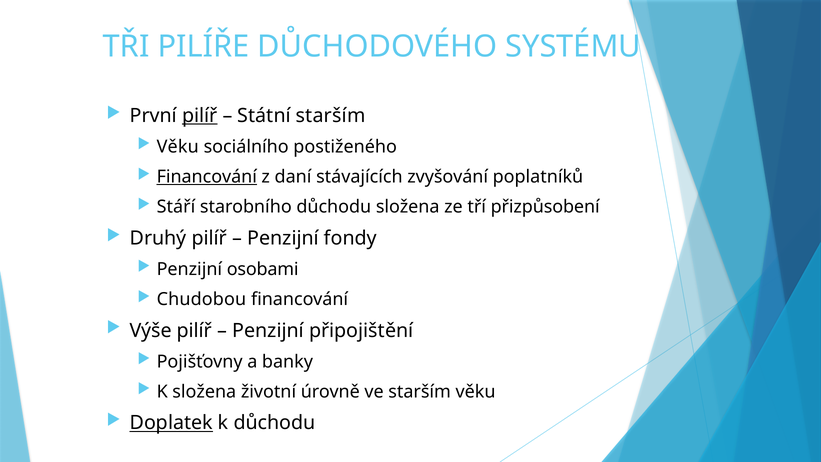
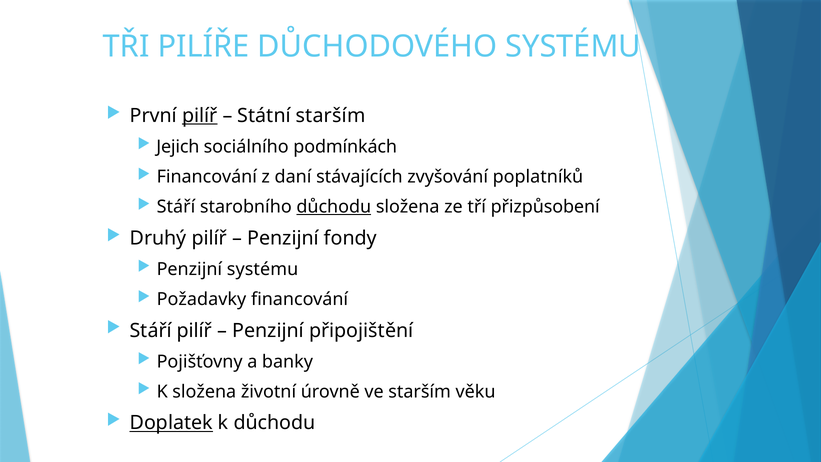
Věku at (178, 147): Věku -> Jejich
postiženého: postiženého -> podmínkách
Financování at (207, 177) underline: present -> none
důchodu at (334, 207) underline: none -> present
Penzijní osobami: osobami -> systému
Chudobou: Chudobou -> Požadavky
Výše at (151, 330): Výše -> Stáří
